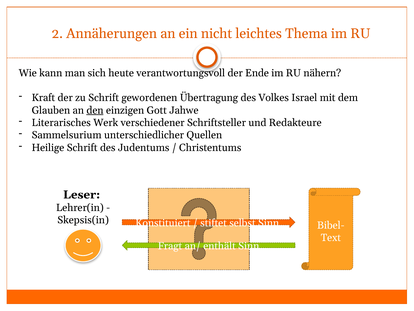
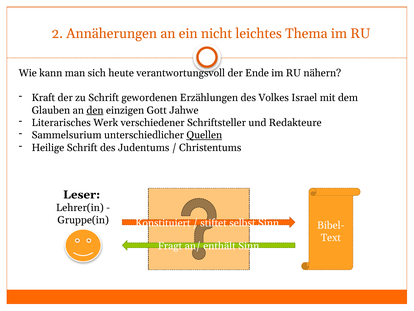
Übertragung: Übertragung -> Erzählungen
Quellen underline: none -> present
Skepsis(in: Skepsis(in -> Gruppe(in
